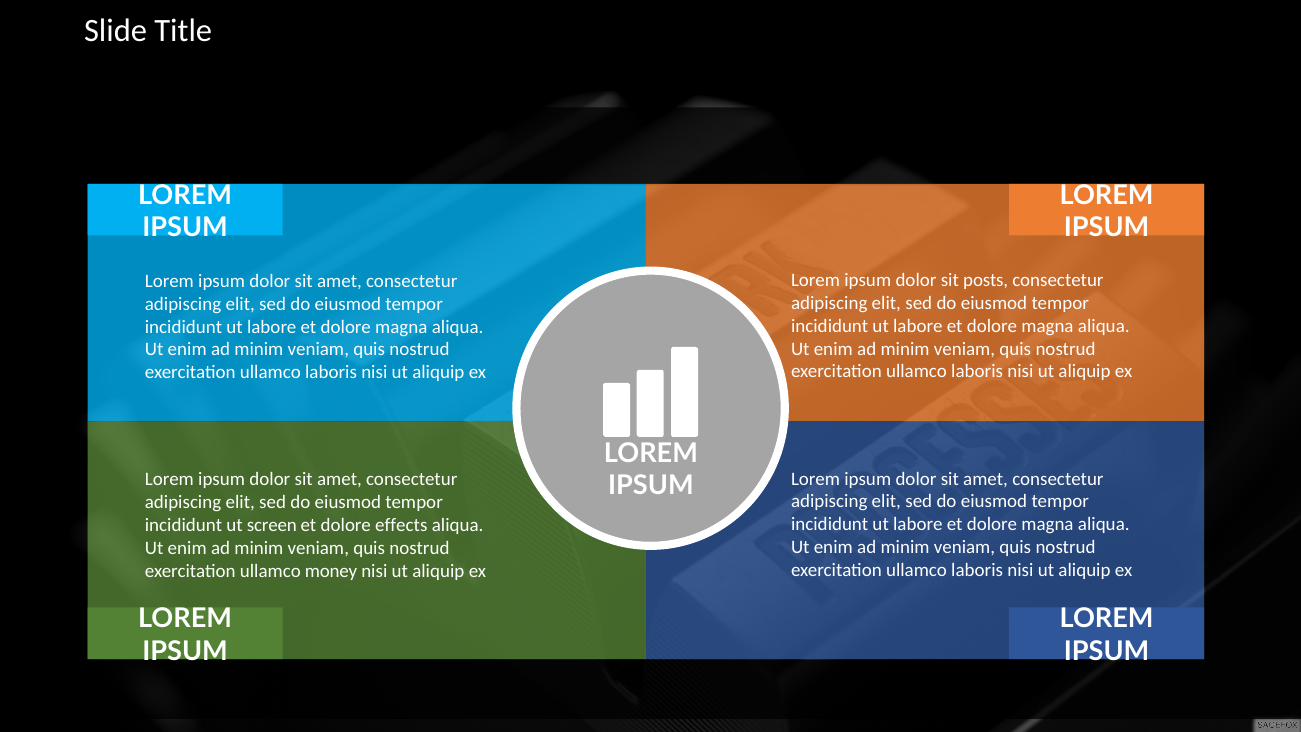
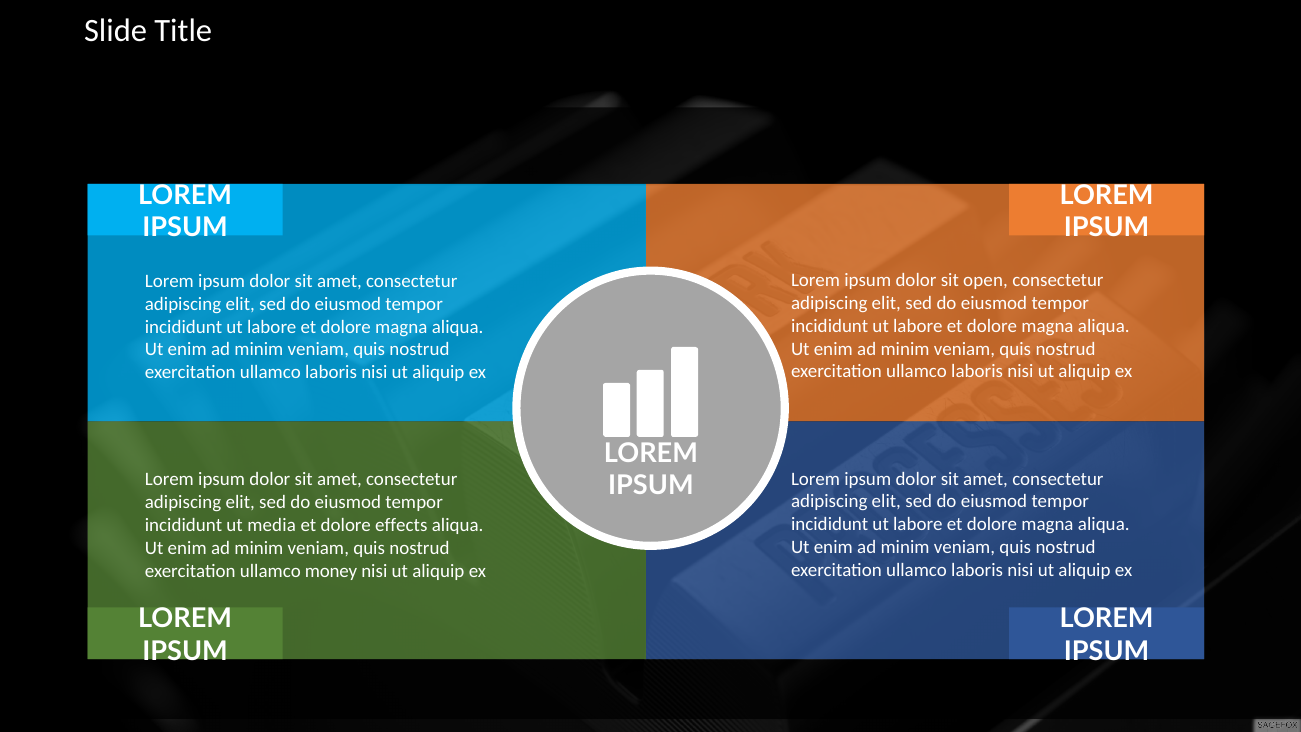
posts: posts -> open
screen: screen -> media
